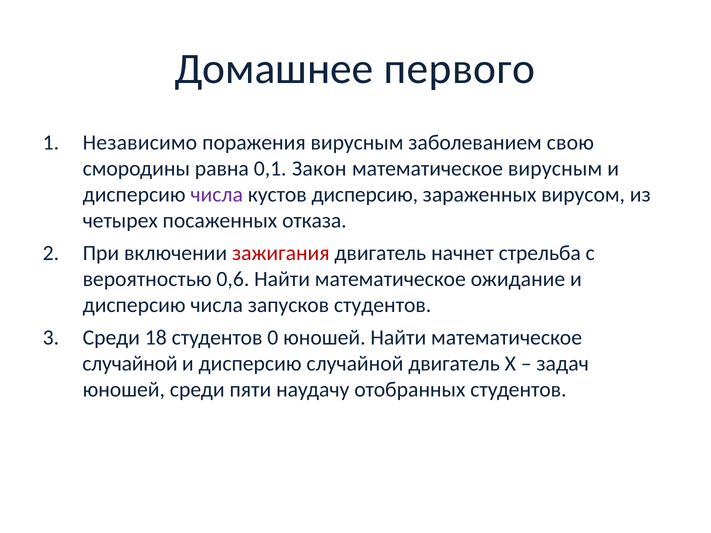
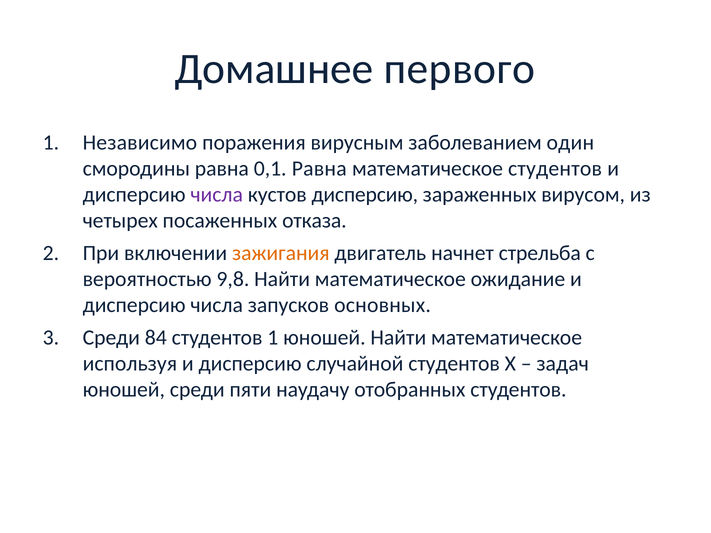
свою: свою -> один
0,1 Закон: Закон -> Равна
математическое вирусным: вирусным -> студентов
зажигания colour: red -> orange
0,6: 0,6 -> 9,8
запусков студентов: студентов -> основных
18: 18 -> 84
студентов 0: 0 -> 1
случайной at (130, 364): случайной -> используя
случайной двигатель: двигатель -> студентов
